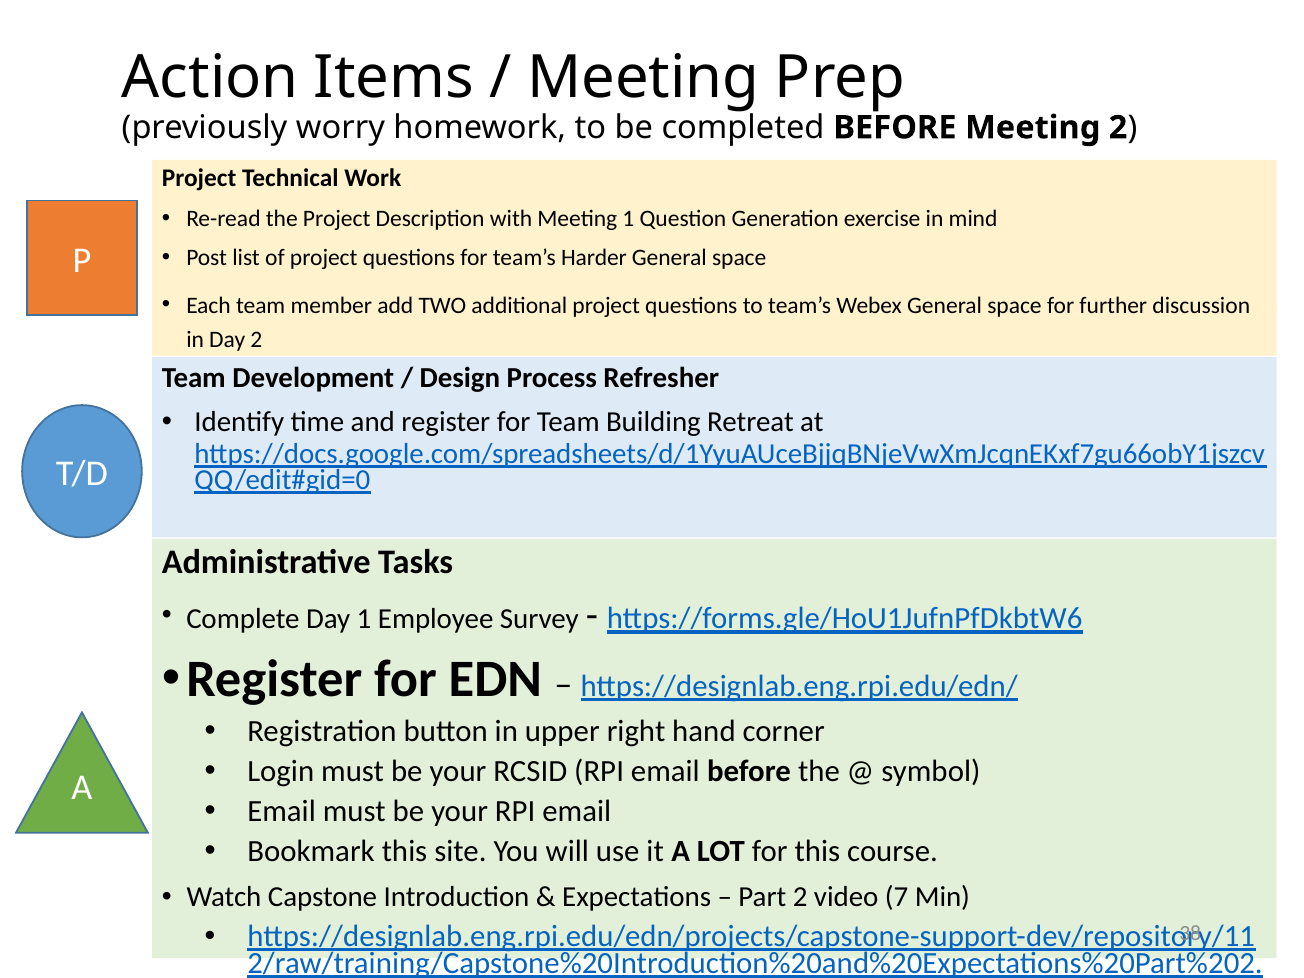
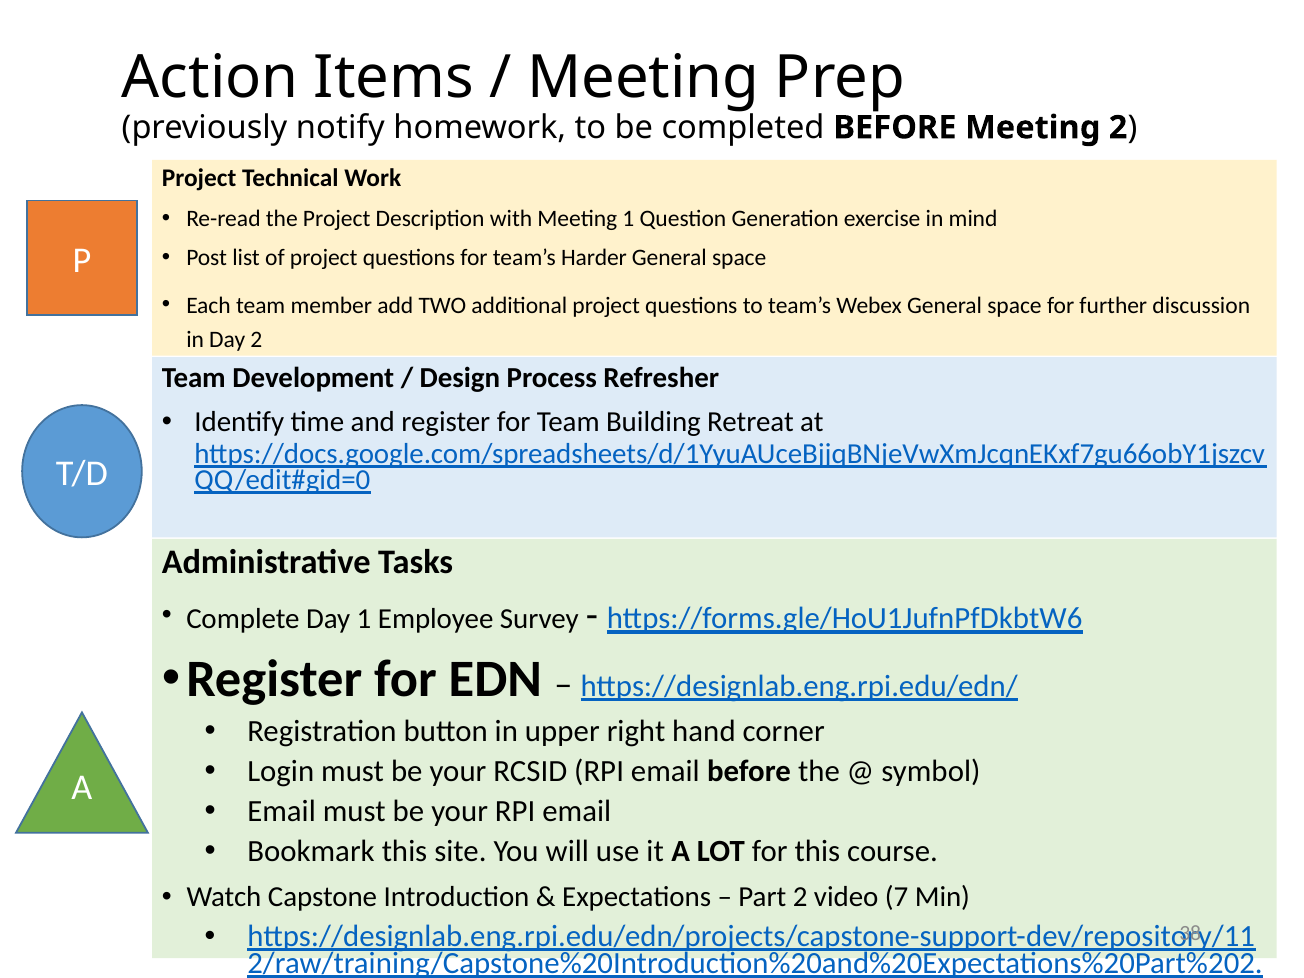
worry: worry -> notify
